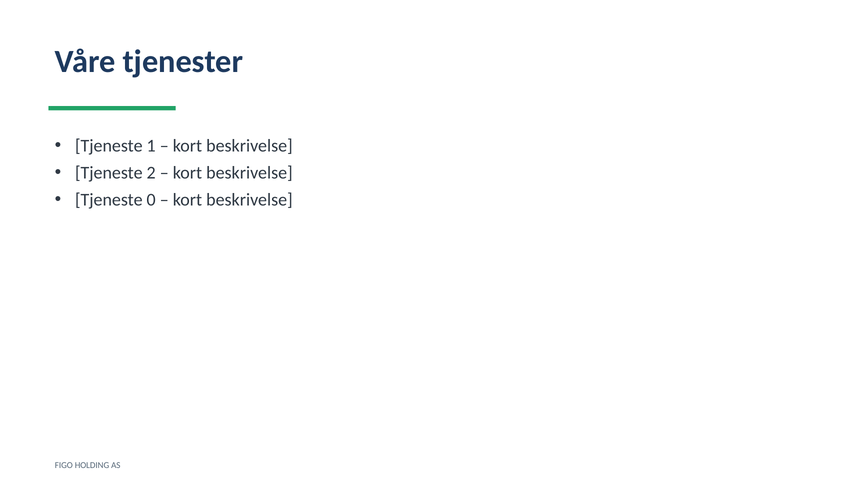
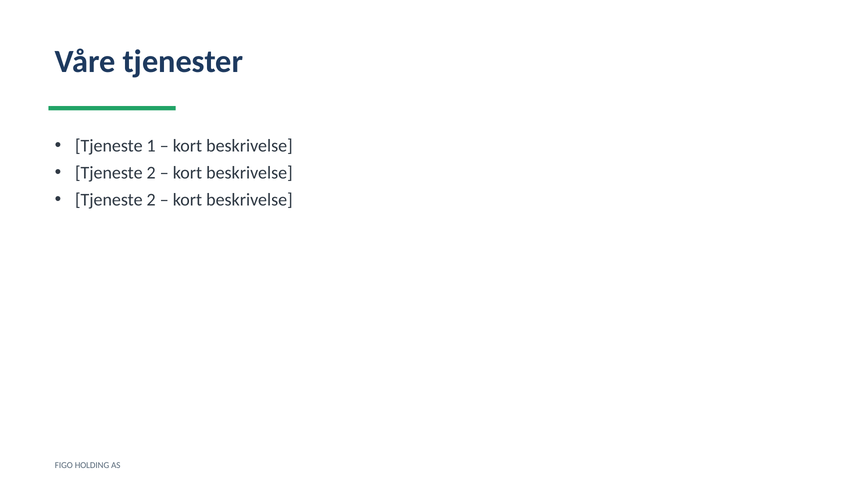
0 at (151, 200): 0 -> 2
